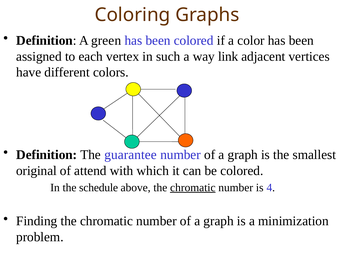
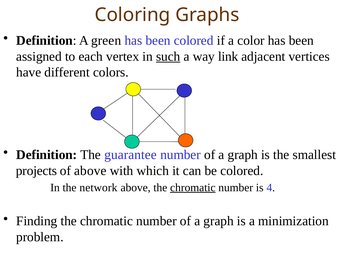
such underline: none -> present
original: original -> projects
of attend: attend -> above
schedule: schedule -> network
